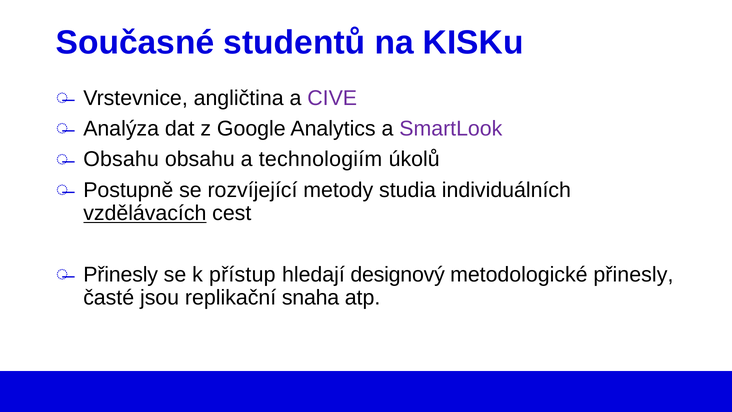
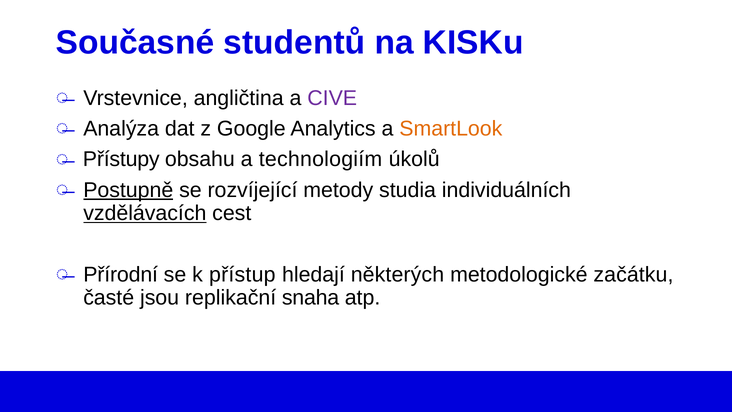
SmartLook colour: purple -> orange
Obsahu at (121, 159): Obsahu -> Přístupy
Postupně underline: none -> present
Přinesly at (121, 274): Přinesly -> Přírodní
designový: designový -> některých
metodologické přinesly: přinesly -> začátku
